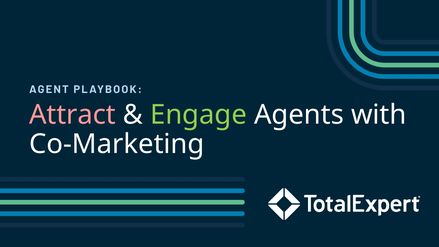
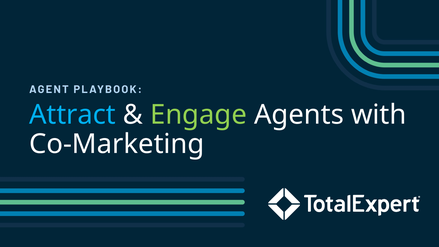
Attract colour: pink -> light blue
